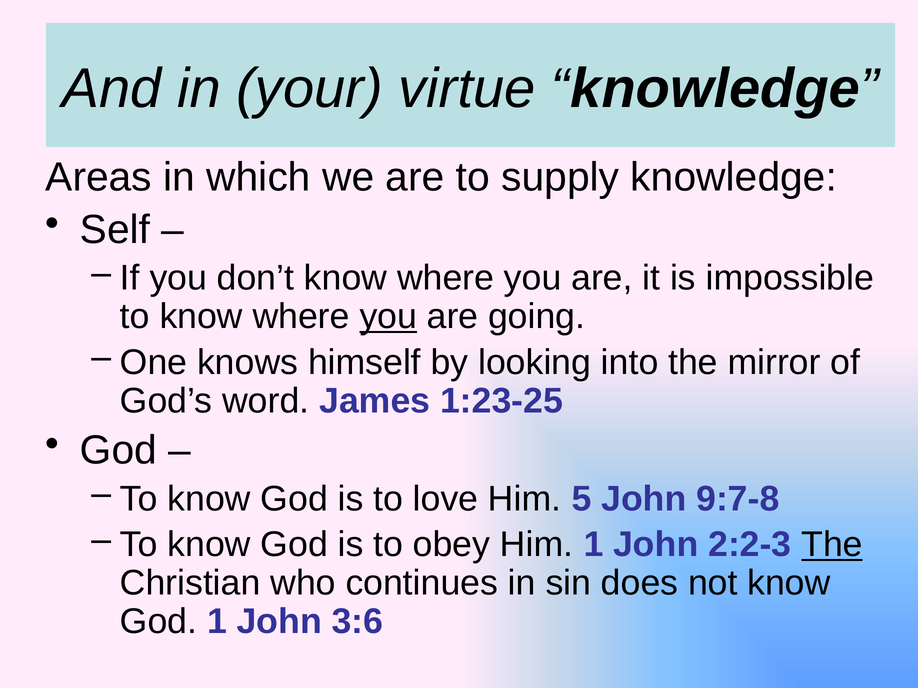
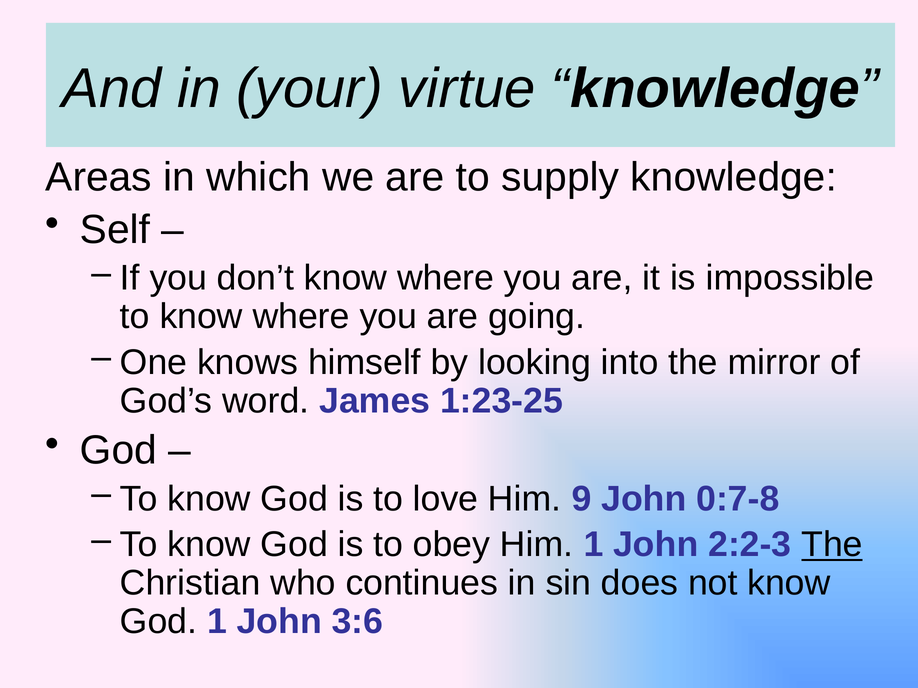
you at (388, 317) underline: present -> none
5: 5 -> 9
9:7-8: 9:7-8 -> 0:7-8
